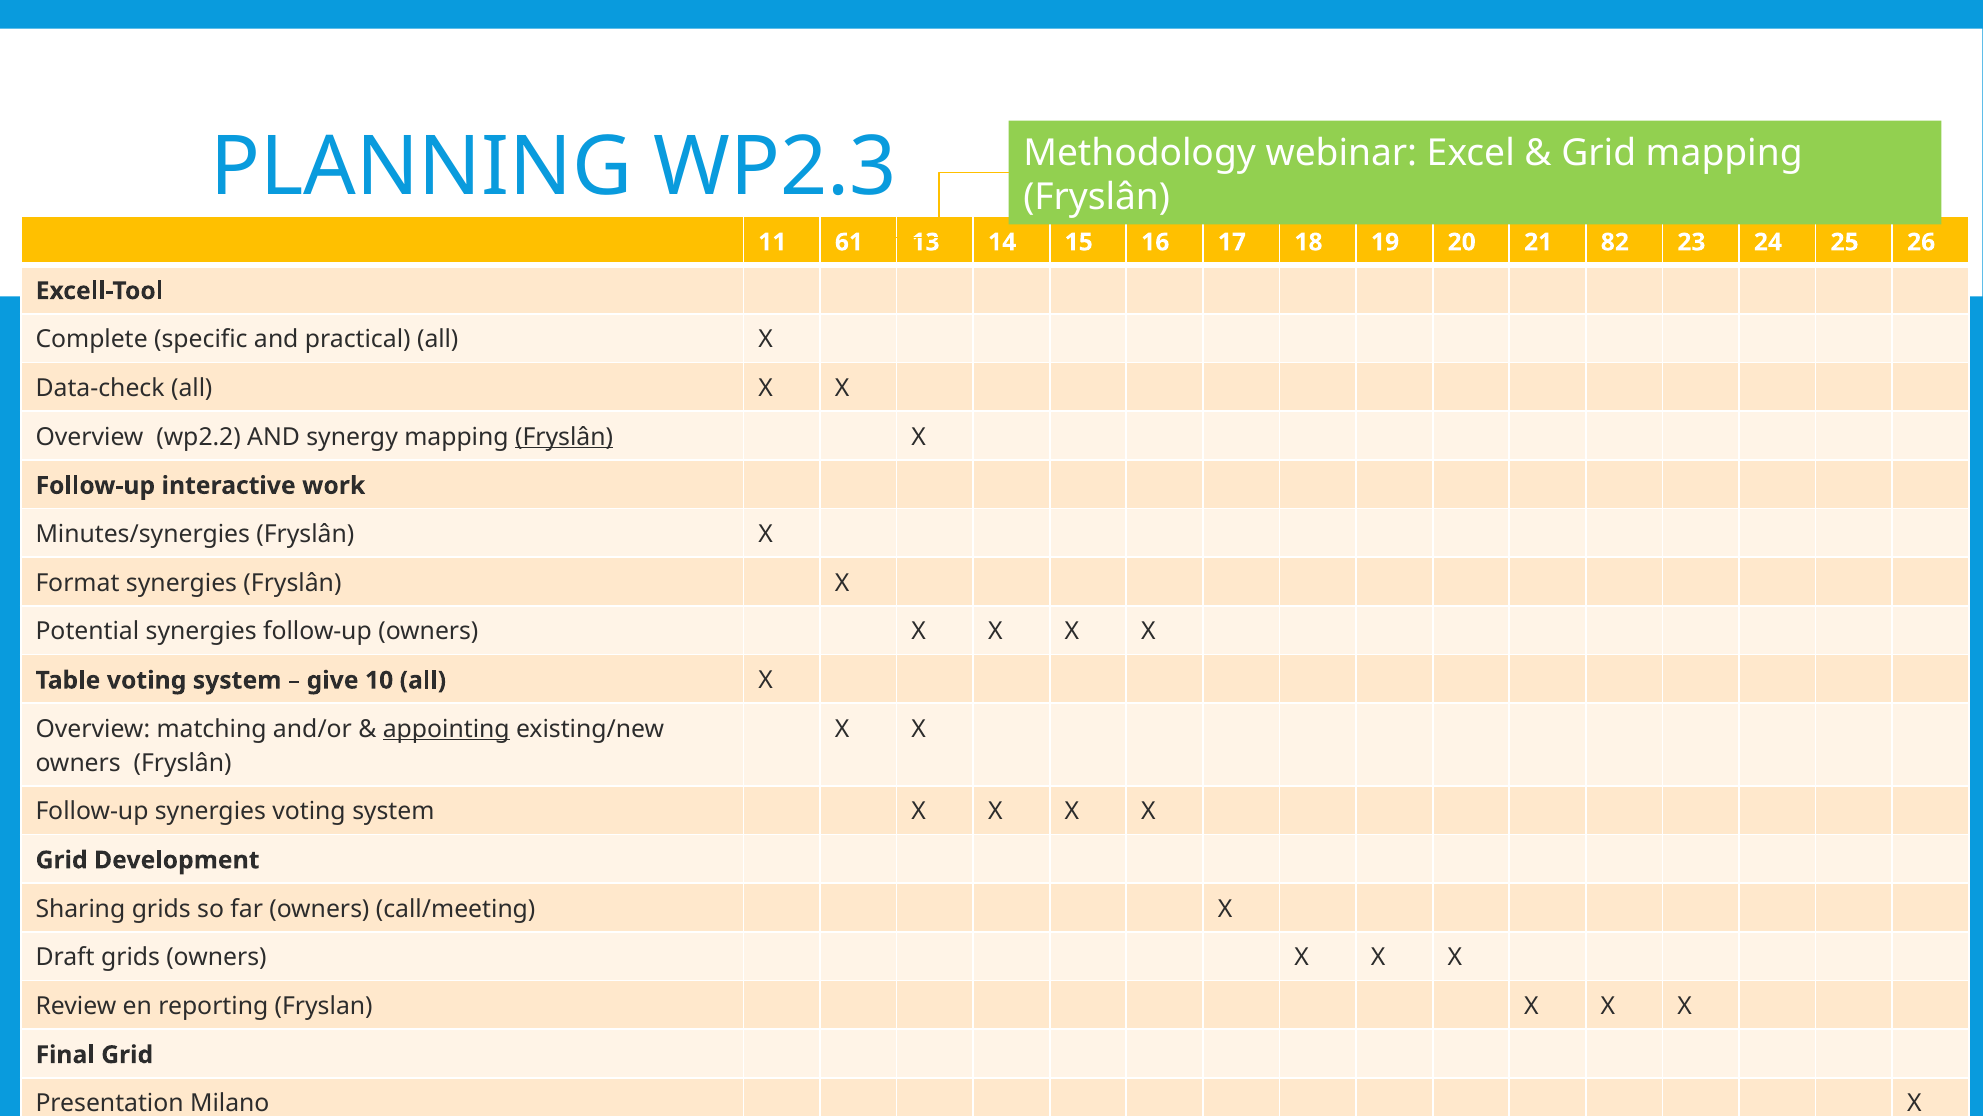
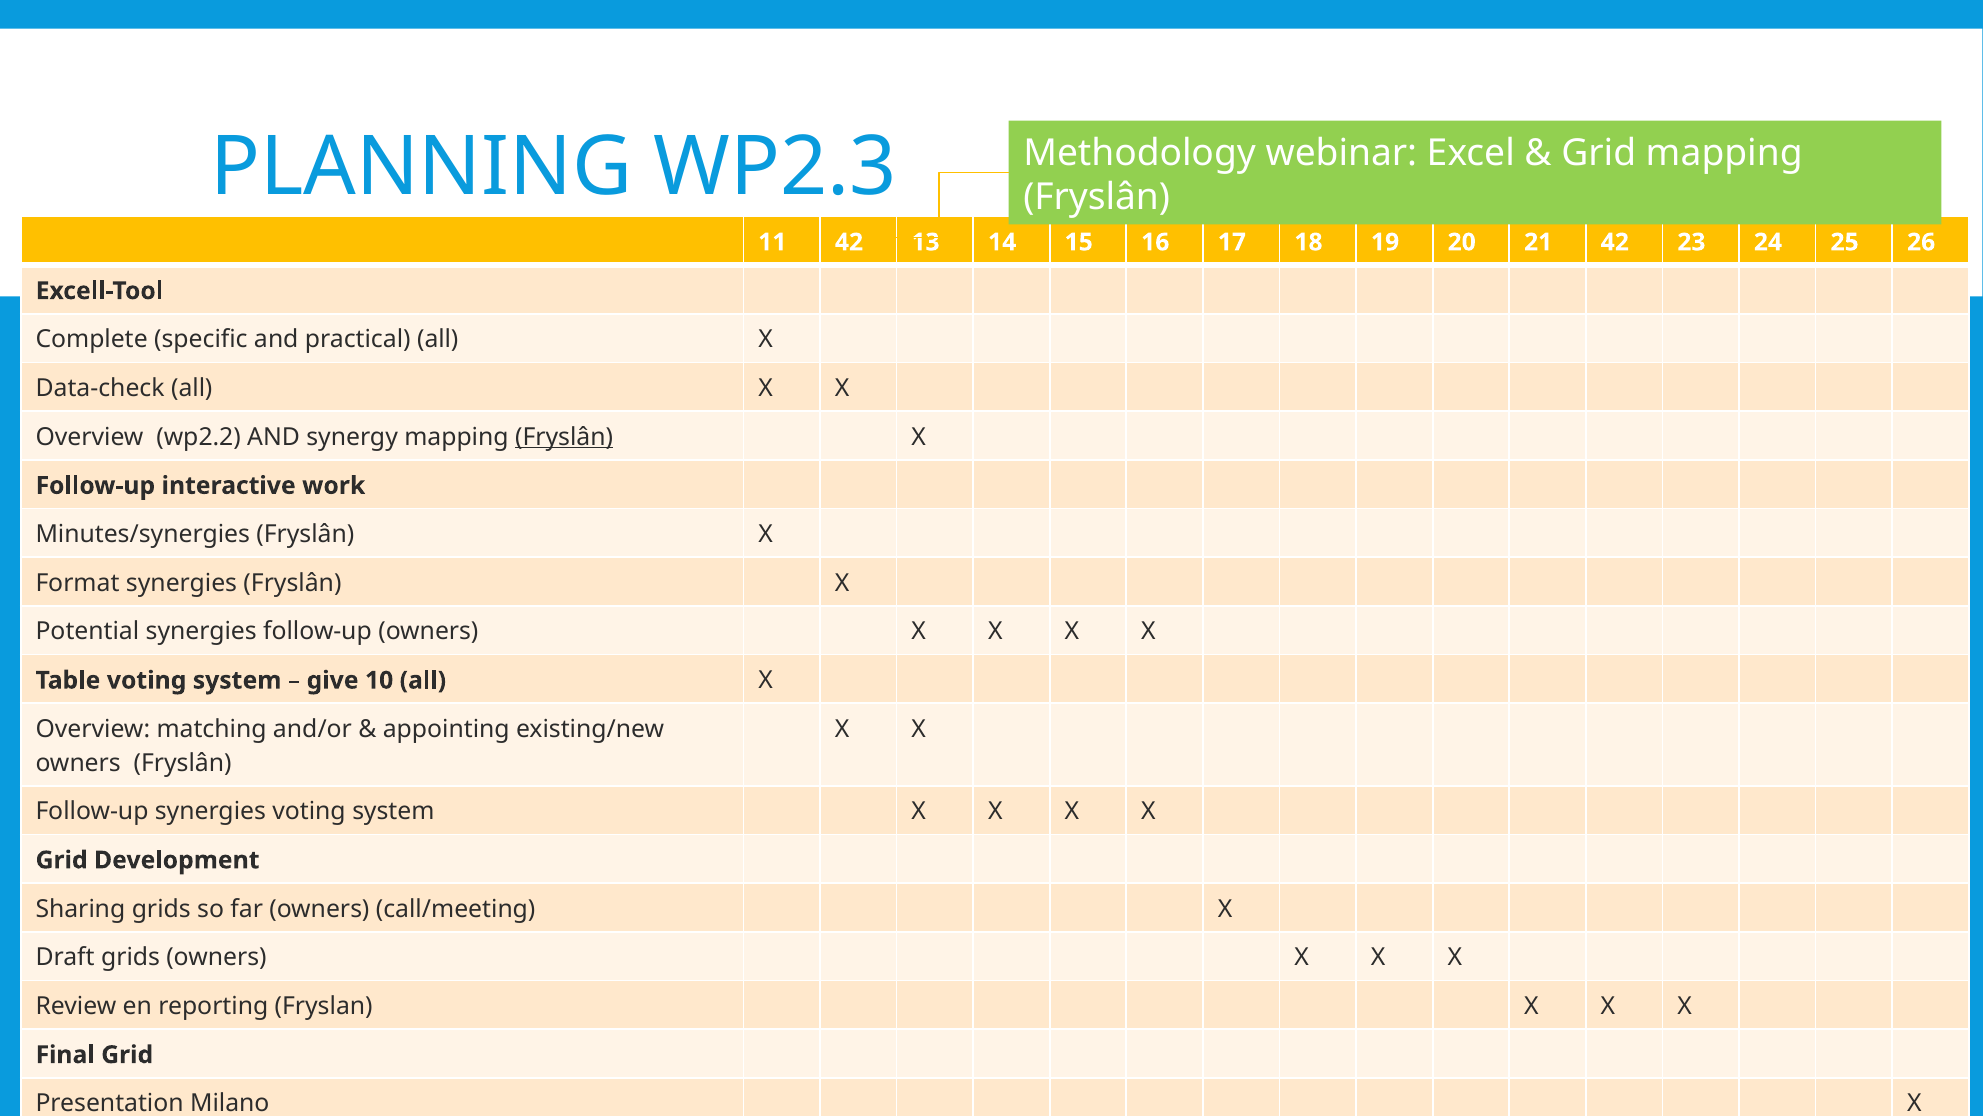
11 61: 61 -> 42
21 82: 82 -> 42
appointing underline: present -> none
